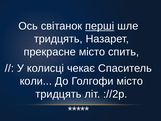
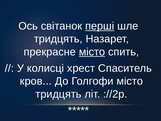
місто at (92, 52) underline: none -> present
чекає: чекає -> хрест
коли: коли -> кров
